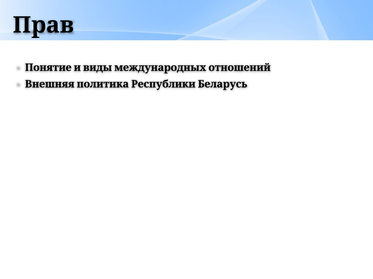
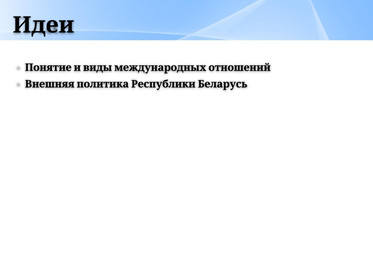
Прав: Прав -> Идеи
